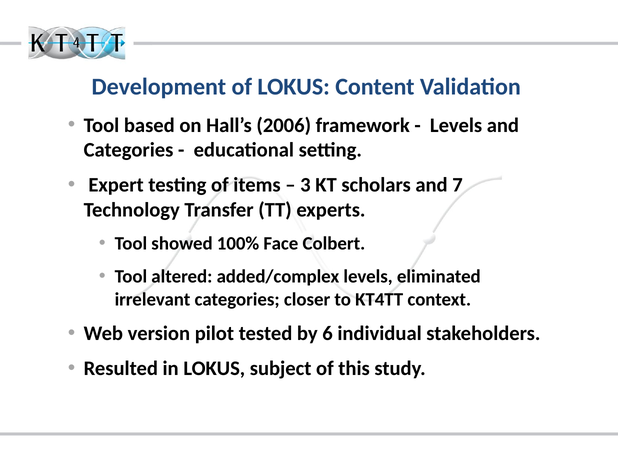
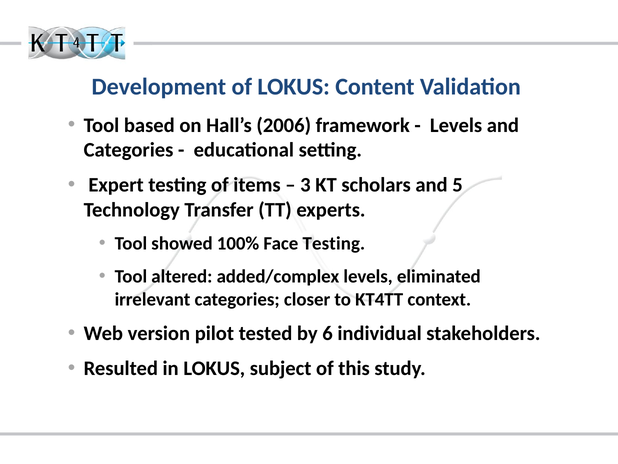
7: 7 -> 5
Face Colbert: Colbert -> Testing
